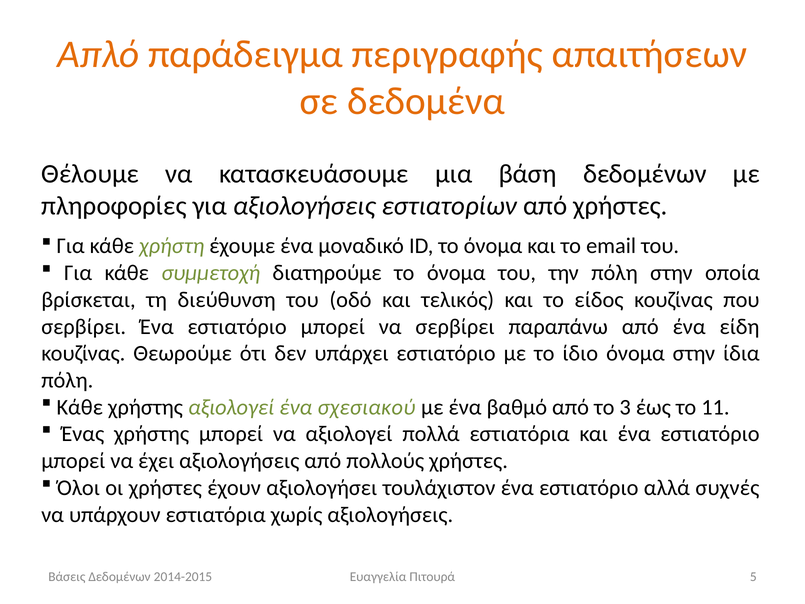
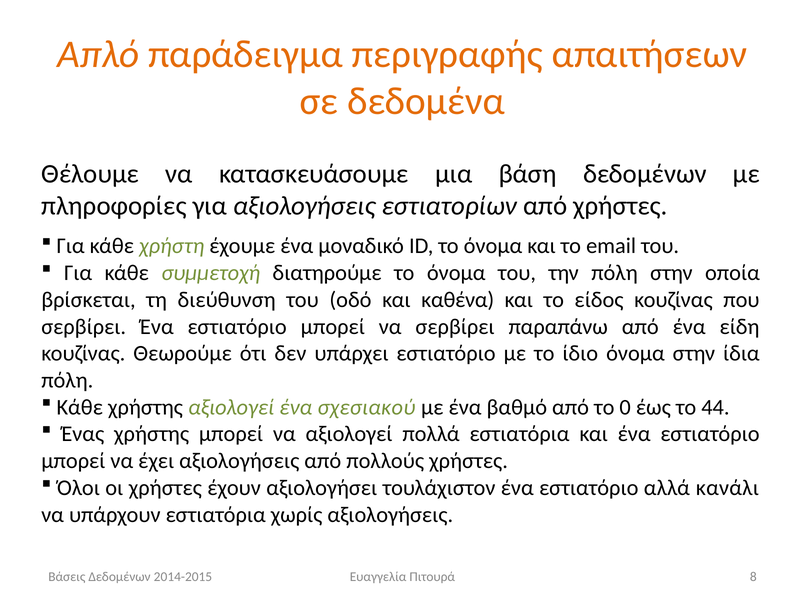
τελικός: τελικός -> καθένα
3: 3 -> 0
11: 11 -> 44
συχνές: συχνές -> κανάλι
5: 5 -> 8
